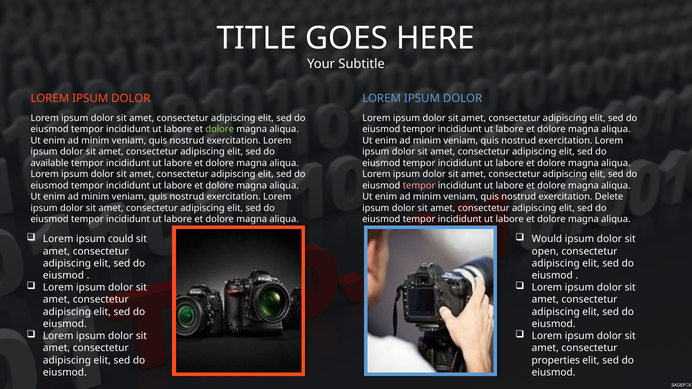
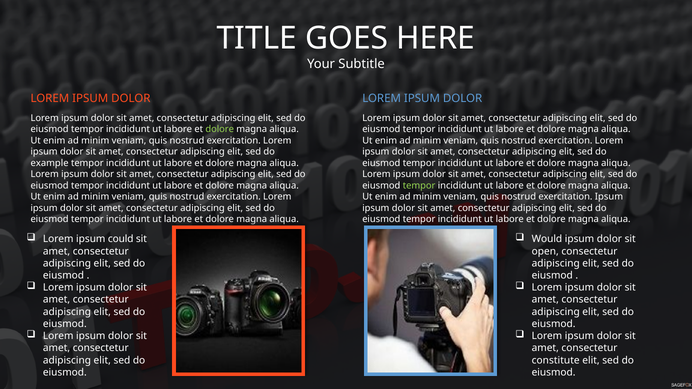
available: available -> example
tempor at (419, 186) colour: pink -> light green
exercitation Delete: Delete -> Ipsum
properties: properties -> constitute
